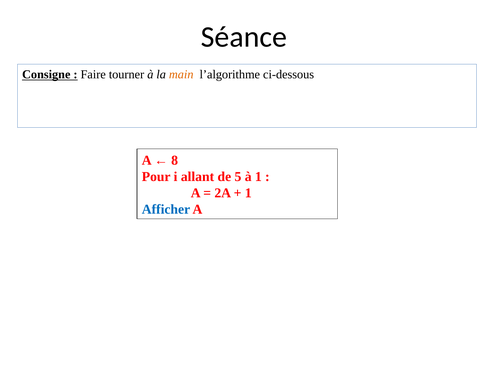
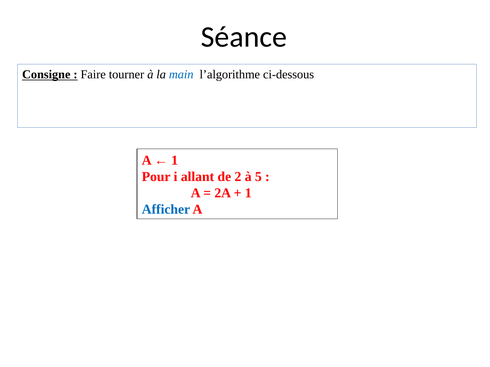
main colour: orange -> blue
8 at (175, 161): 8 -> 1
5: 5 -> 2
à 1: 1 -> 5
